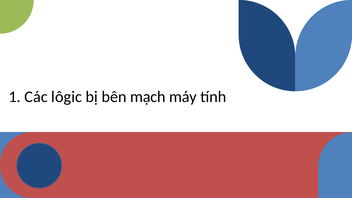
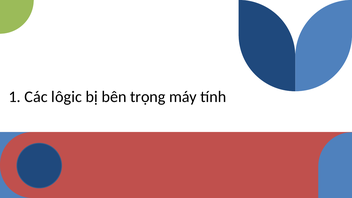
mạch: mạch -> trọng
